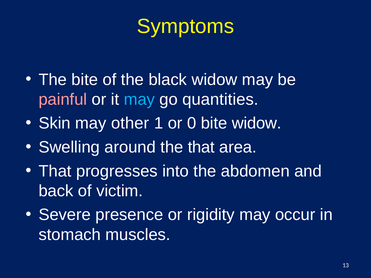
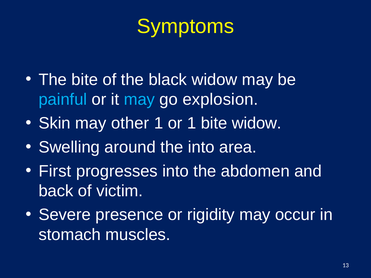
painful colour: pink -> light blue
quantities: quantities -> explosion
or 0: 0 -> 1
the that: that -> into
That at (55, 171): That -> First
